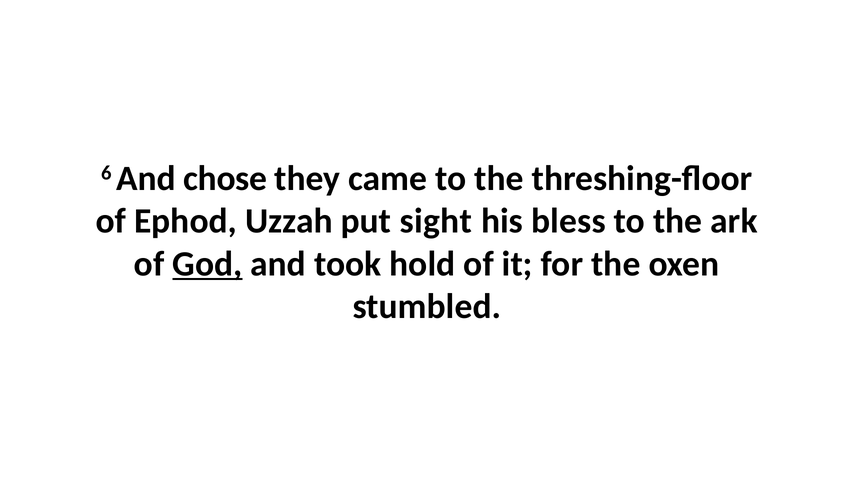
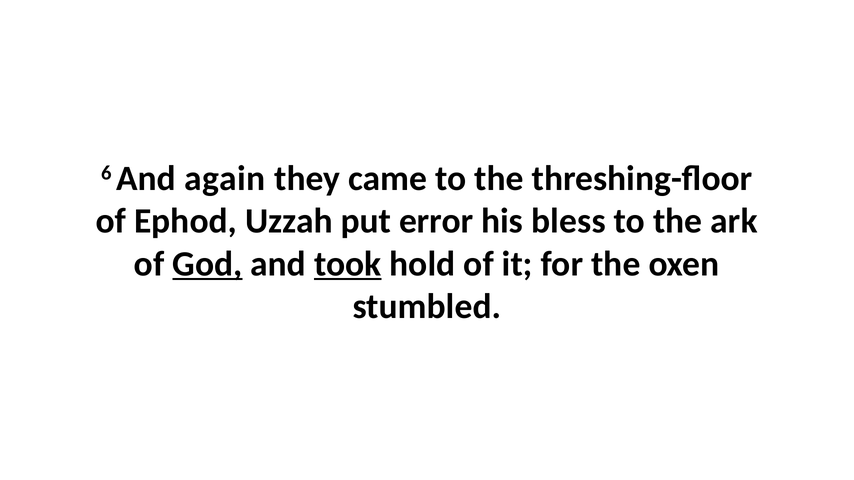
chose: chose -> again
sight: sight -> error
took underline: none -> present
